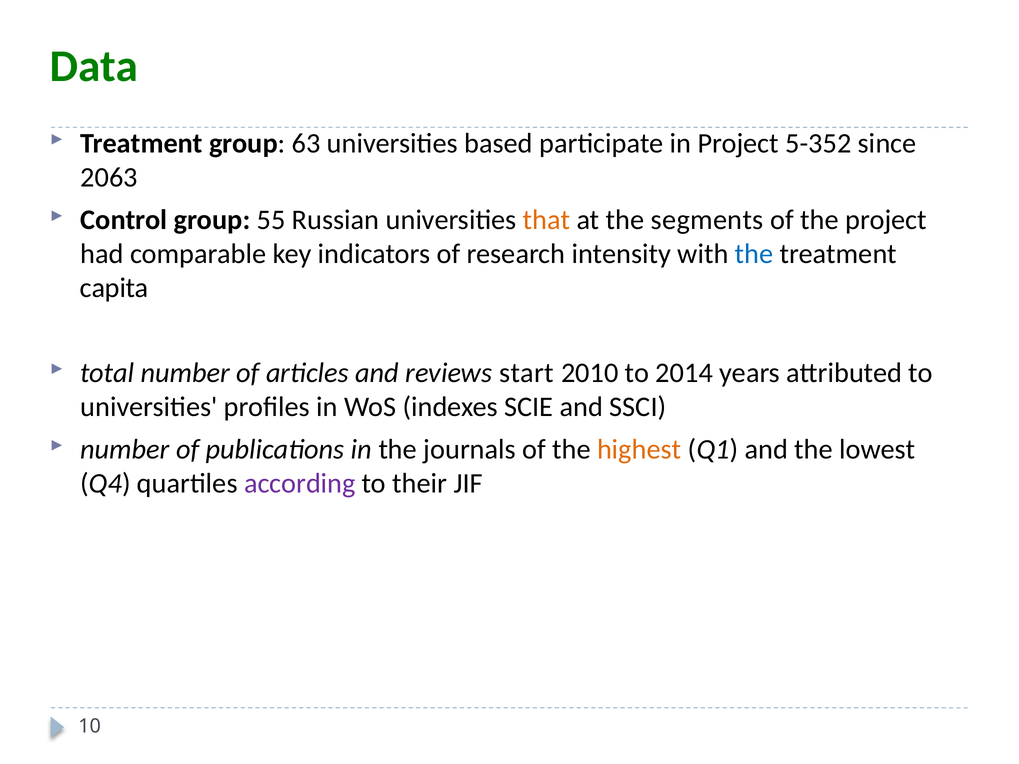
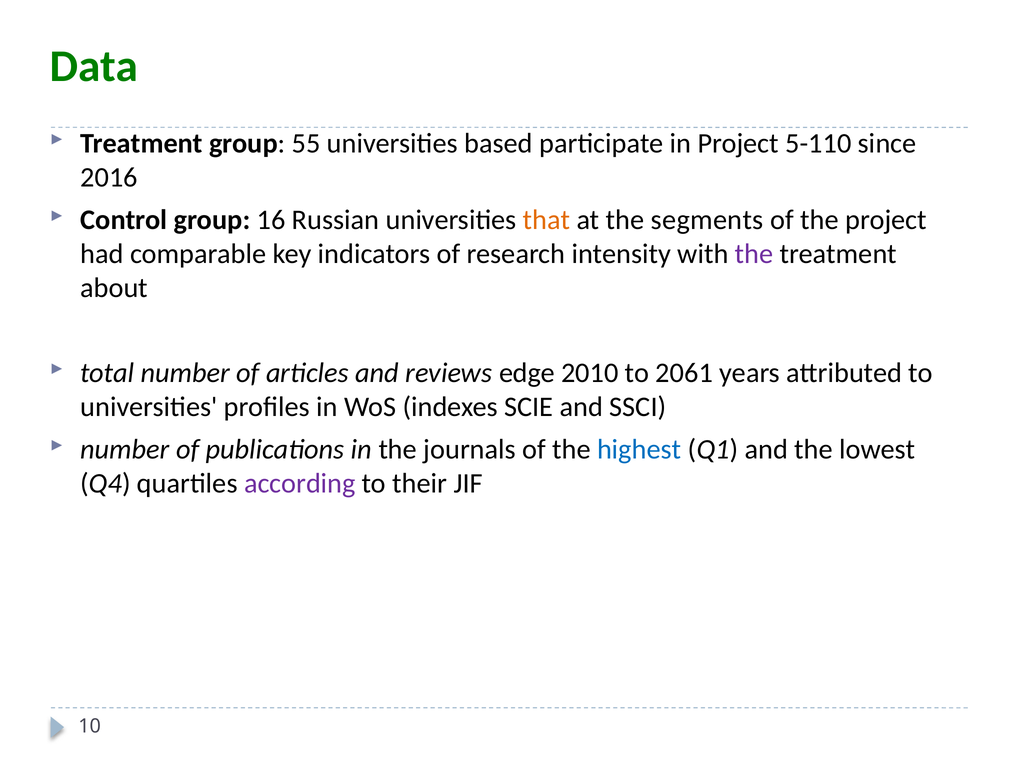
63: 63 -> 55
5-352: 5-352 -> 5-110
2063: 2063 -> 2016
55: 55 -> 16
the at (754, 254) colour: blue -> purple
capita: capita -> about
start: start -> edge
2014: 2014 -> 2061
highest colour: orange -> blue
